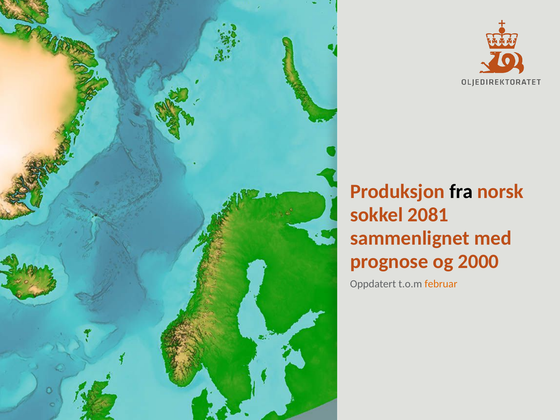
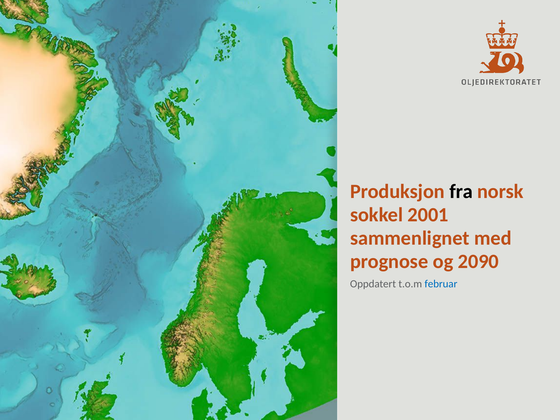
2081: 2081 -> 2001
2000: 2000 -> 2090
februar colour: orange -> blue
